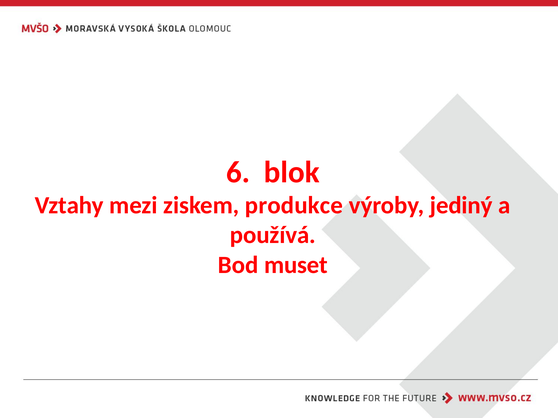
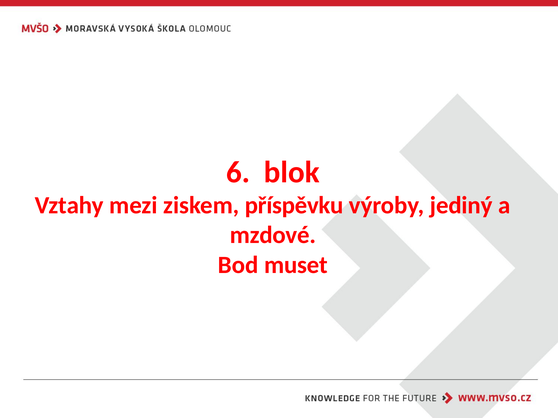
produkce: produkce -> příspěvku
používá: používá -> mzdové
